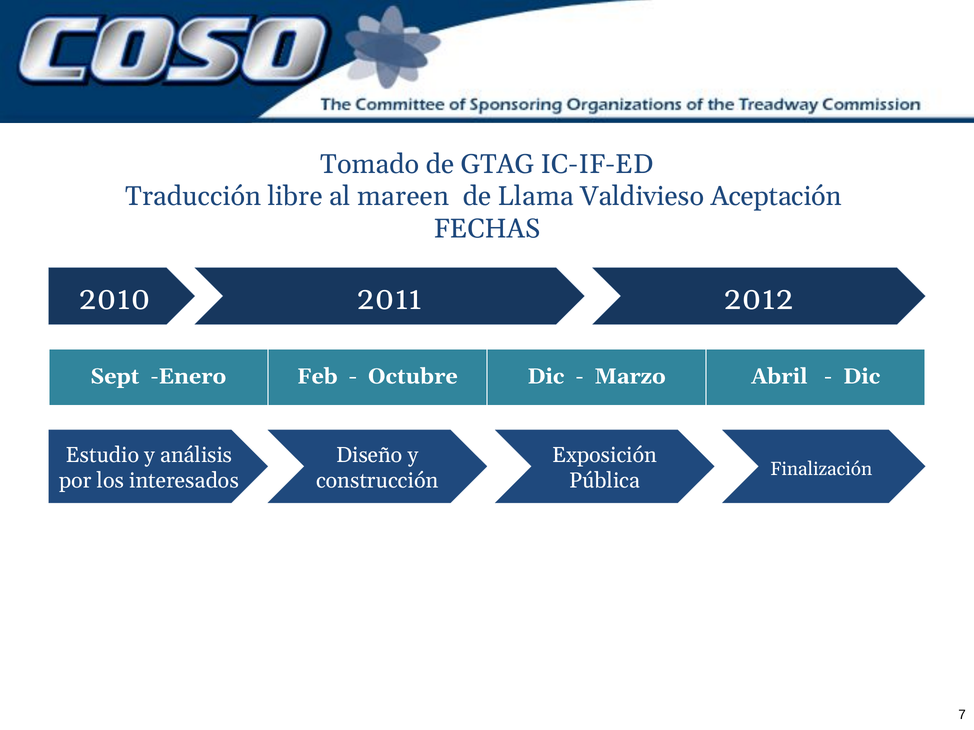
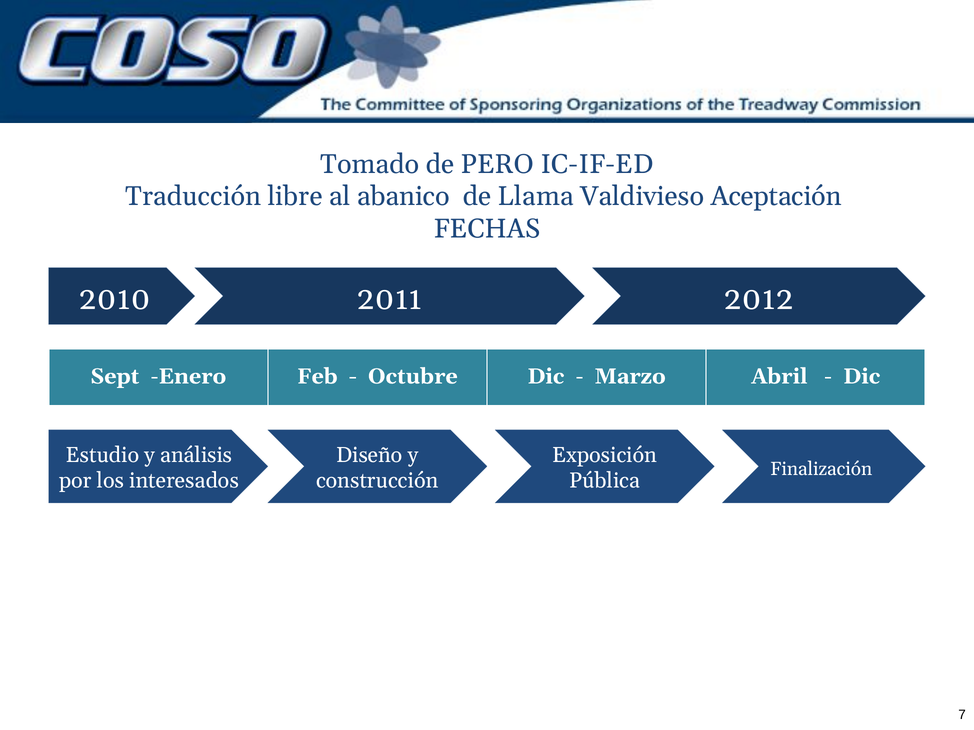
GTAG: GTAG -> PERO
mareen: mareen -> abanico
